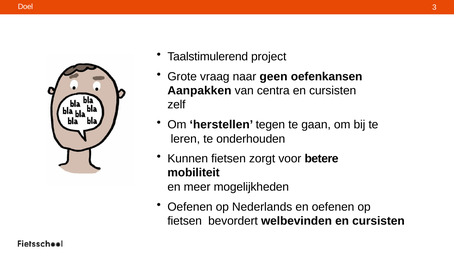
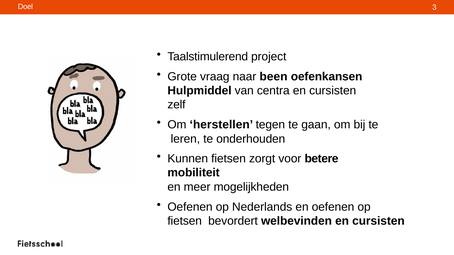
geen: geen -> been
Aanpakken: Aanpakken -> Hulpmiddel
